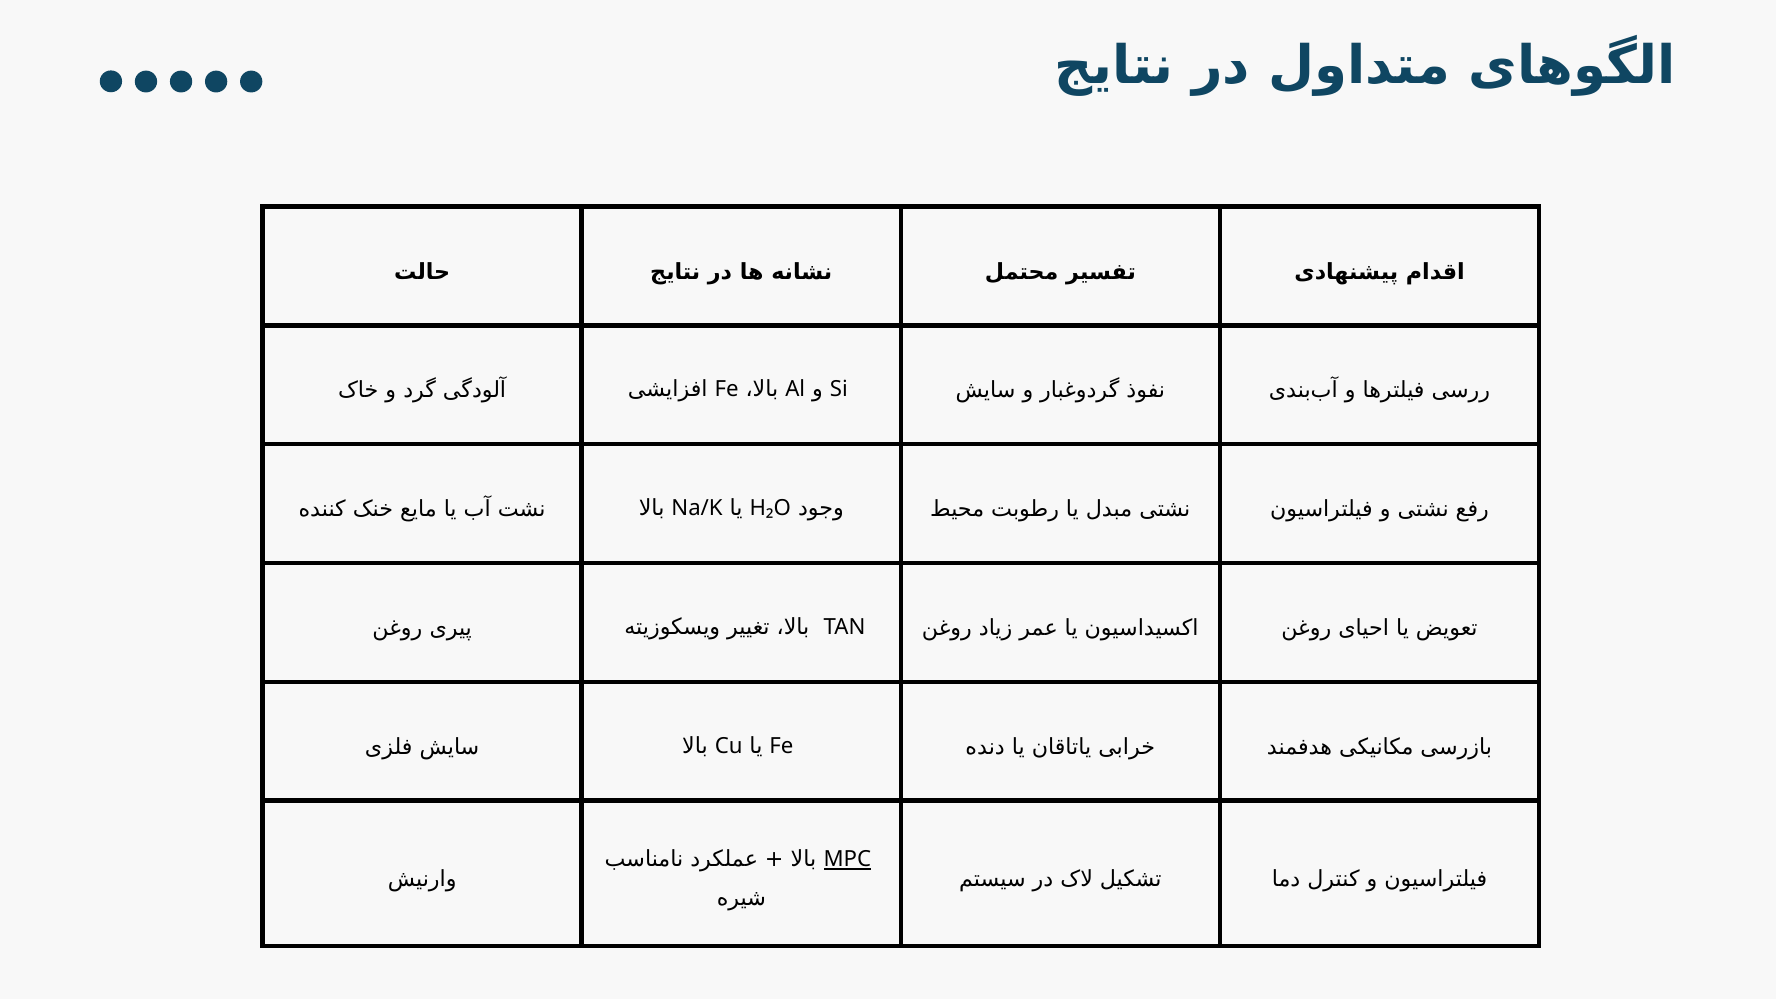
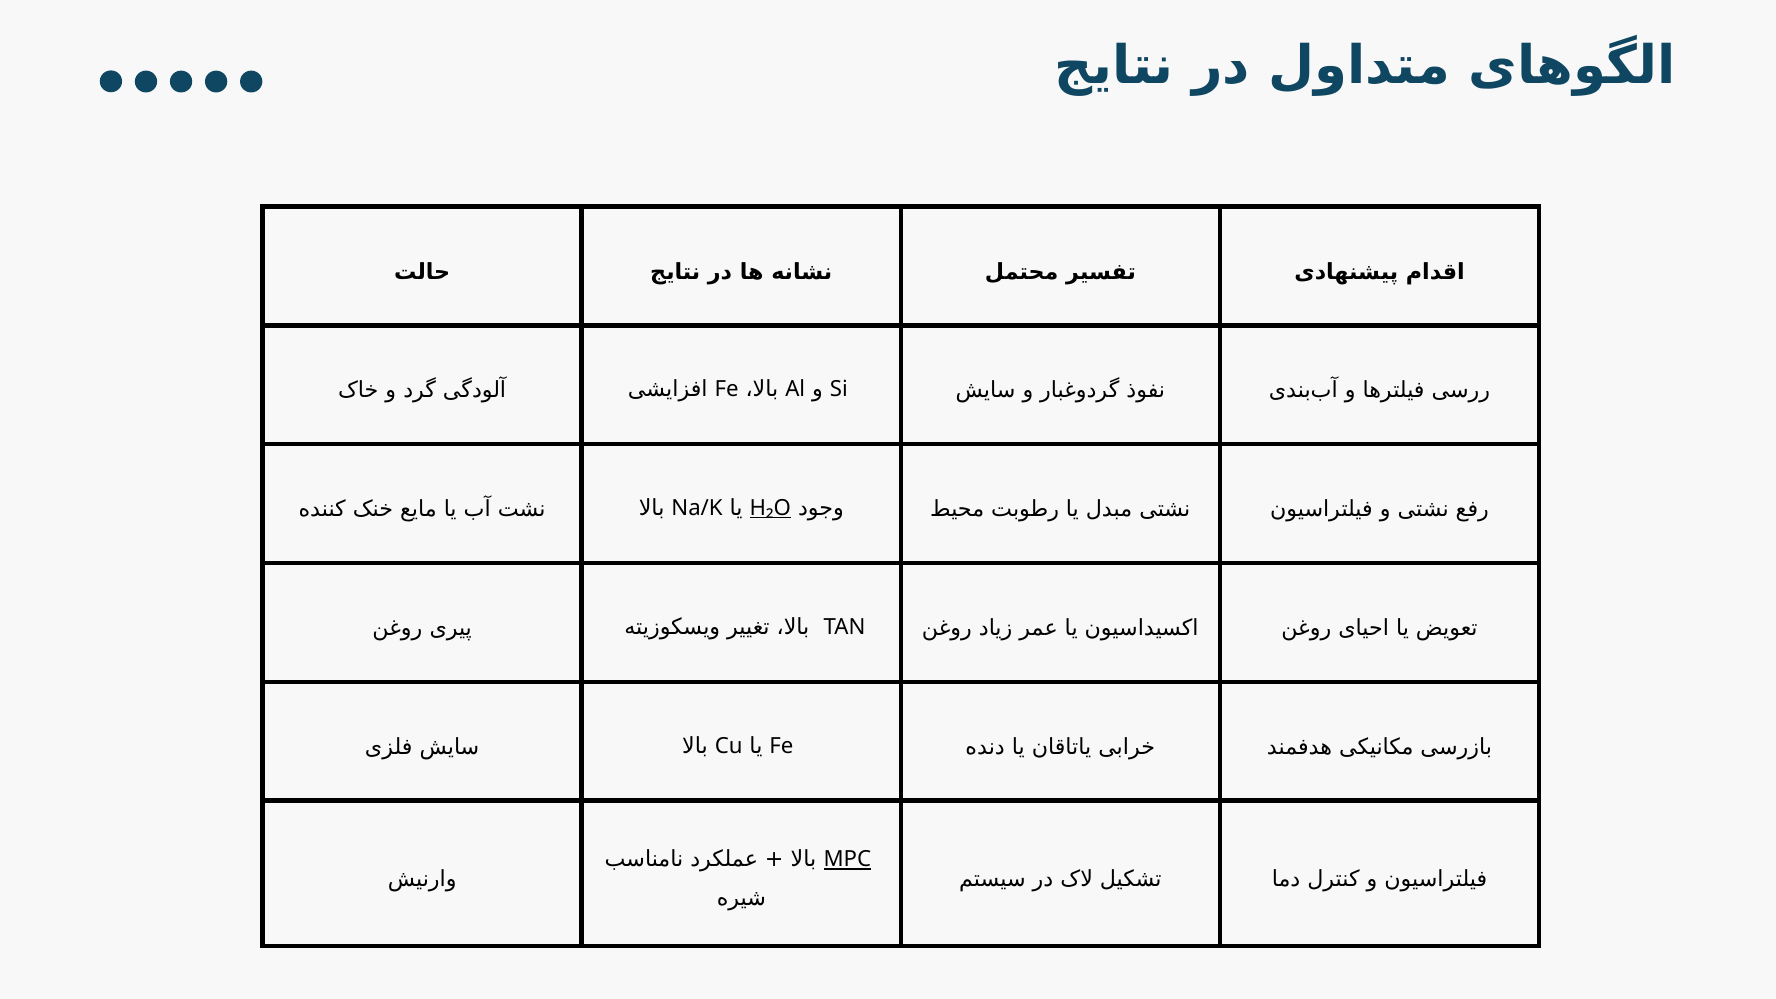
H₂O underline: none -> present
